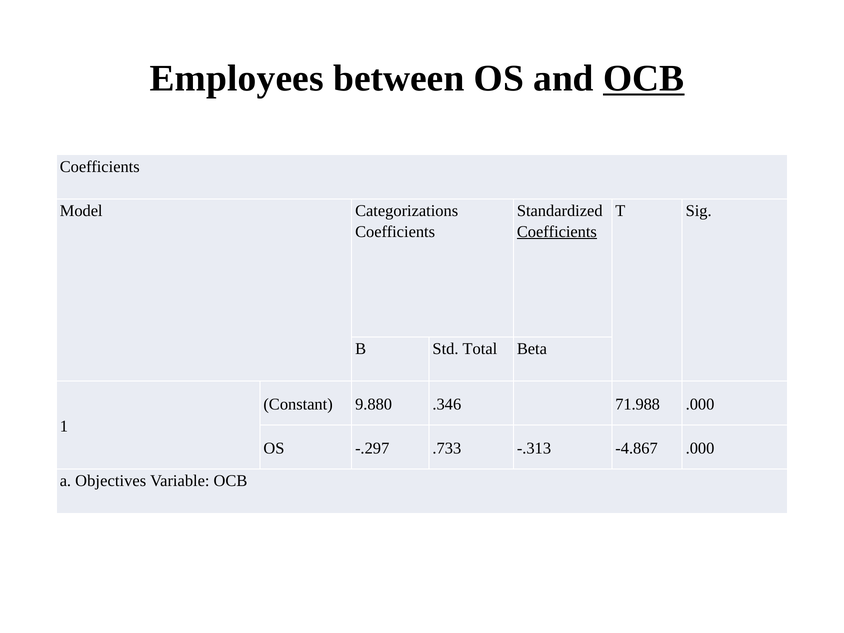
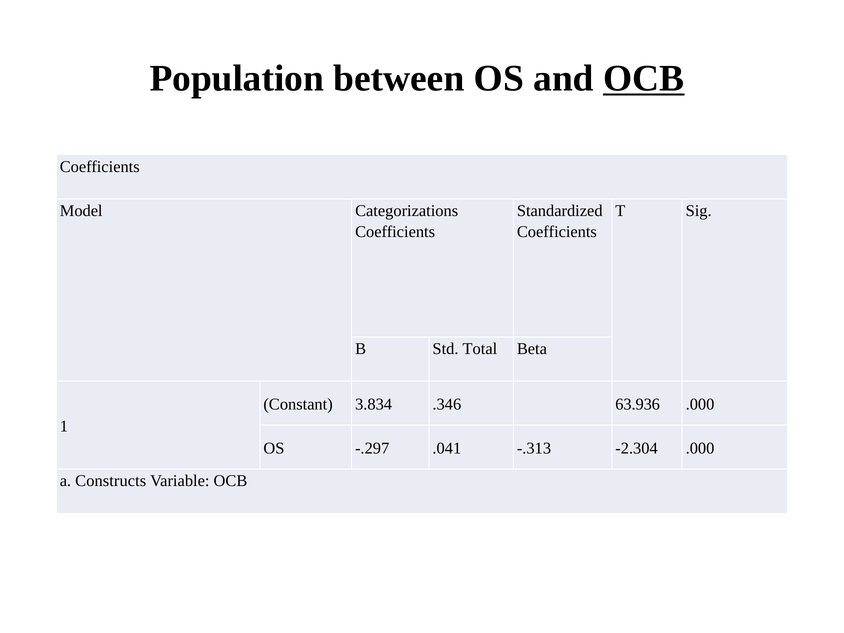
Employees: Employees -> Population
Coefficients at (557, 232) underline: present -> none
9.880: 9.880 -> 3.834
71.988: 71.988 -> 63.936
.733: .733 -> .041
-4.867: -4.867 -> -2.304
Objectives: Objectives -> Constructs
